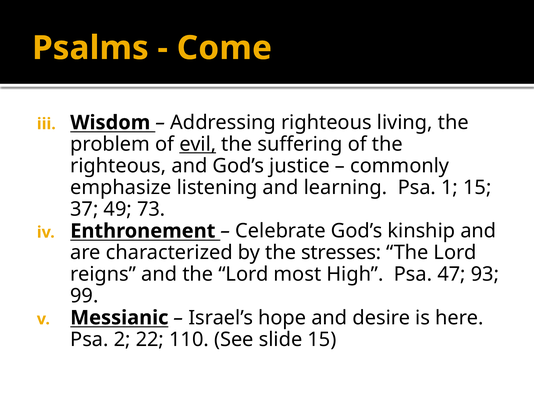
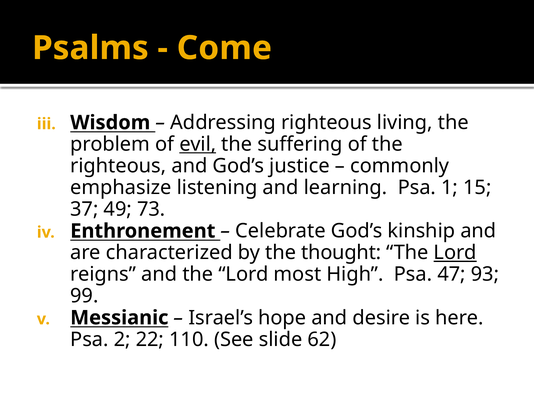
stresses: stresses -> thought
Lord at (455, 252) underline: none -> present
slide 15: 15 -> 62
